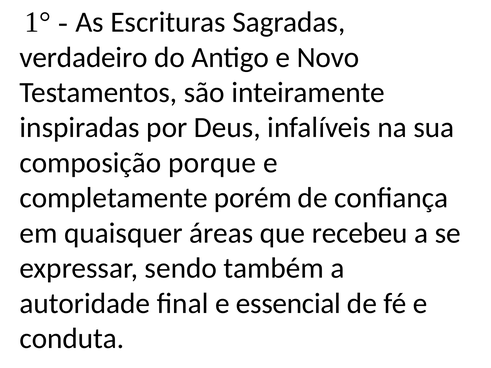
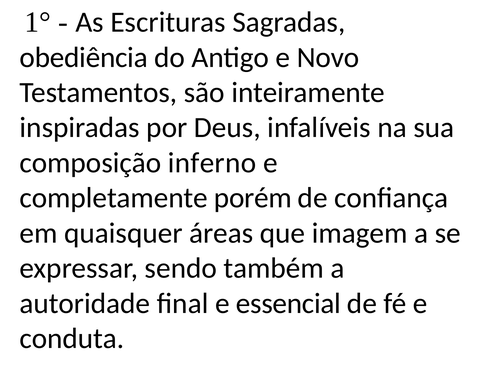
verdadeiro: verdadeiro -> obediência
porque: porque -> inferno
recebeu: recebeu -> imagem
